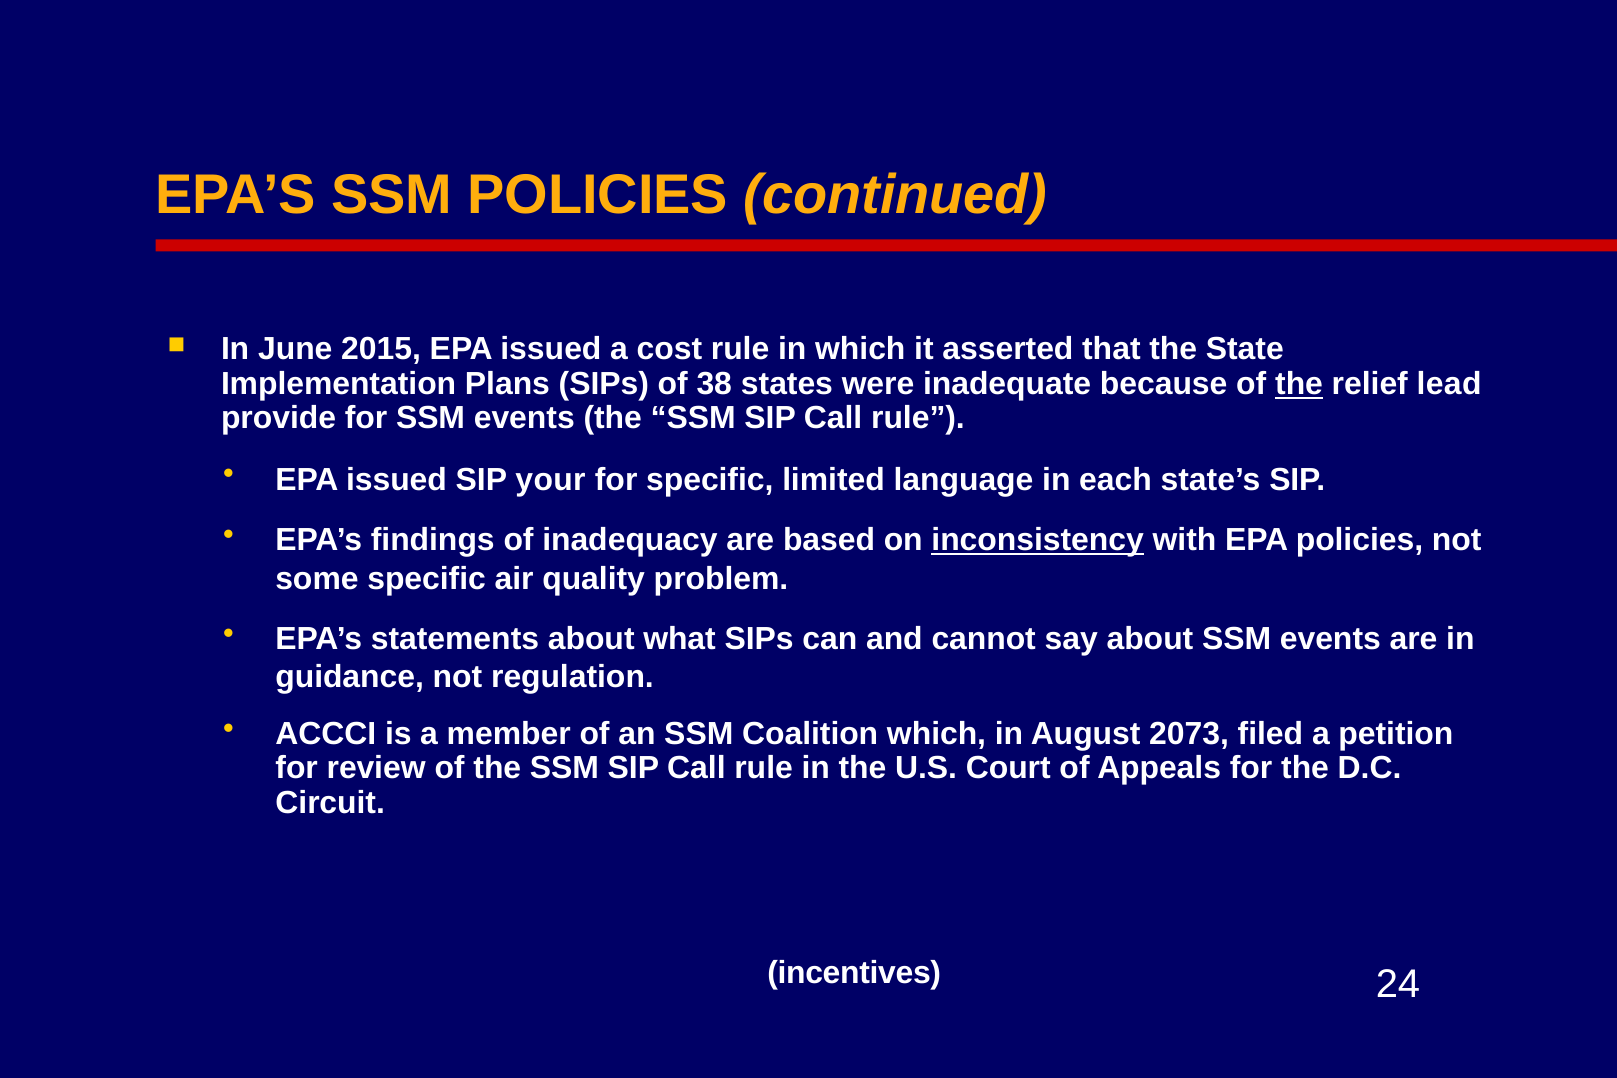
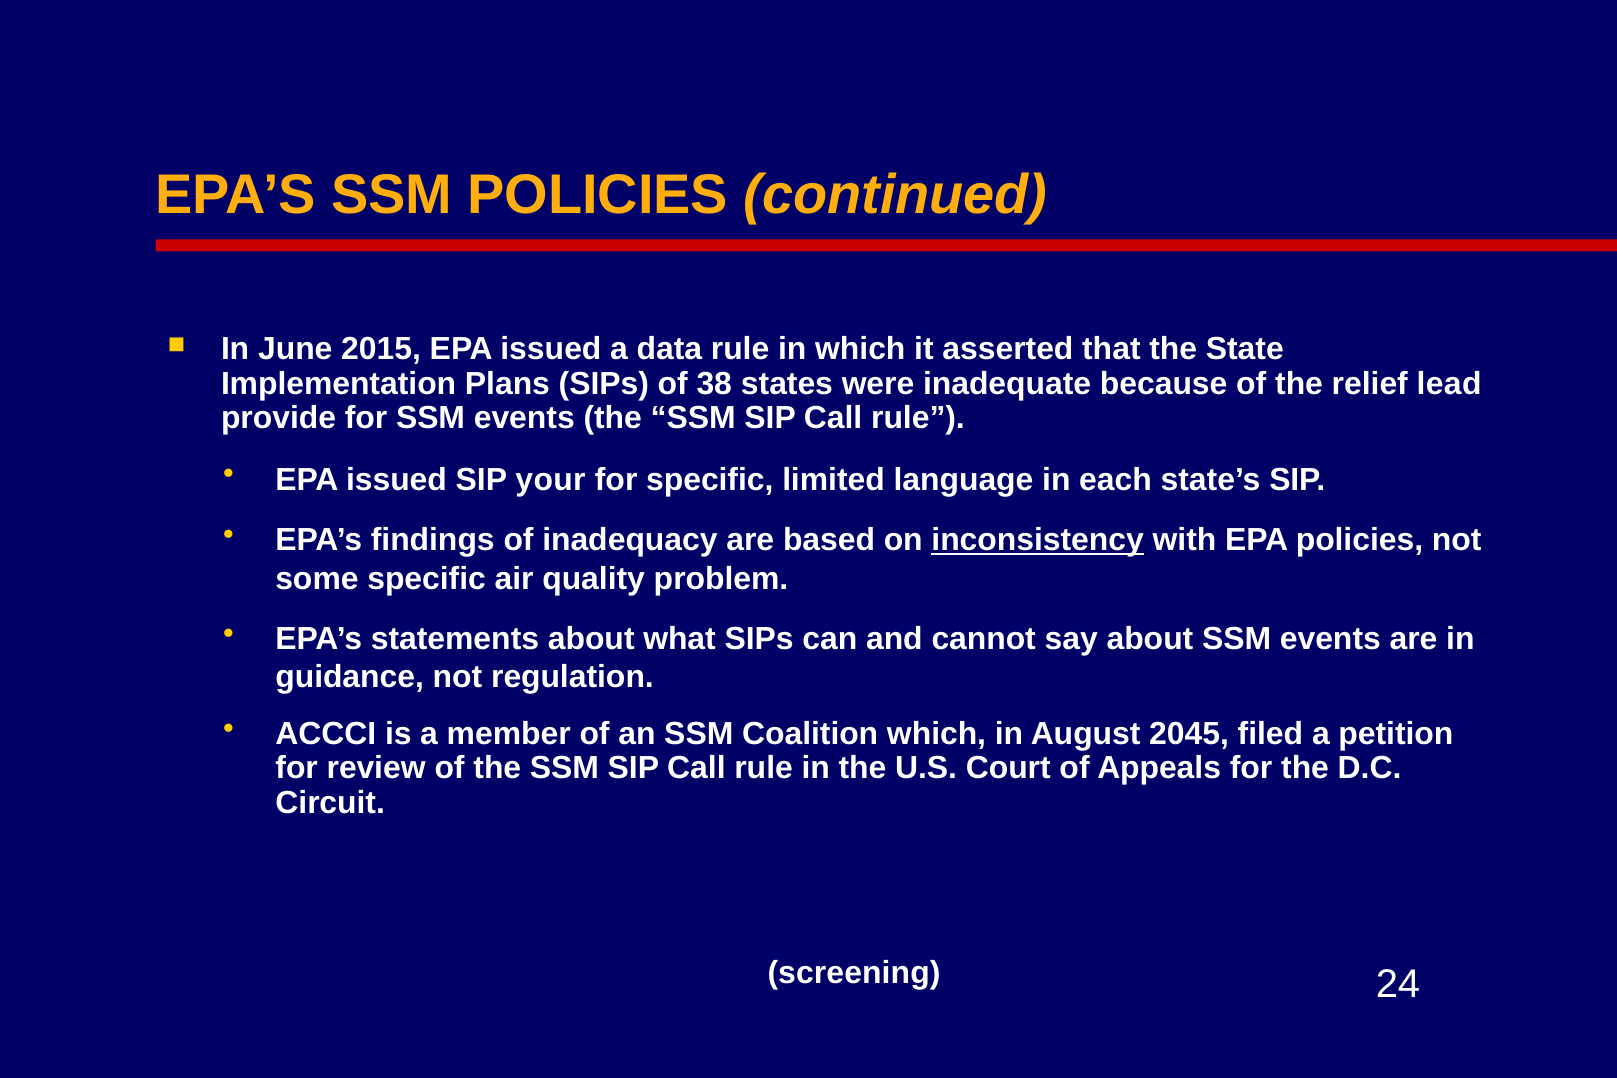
cost: cost -> data
the at (1299, 384) underline: present -> none
2073: 2073 -> 2045
incentives: incentives -> screening
